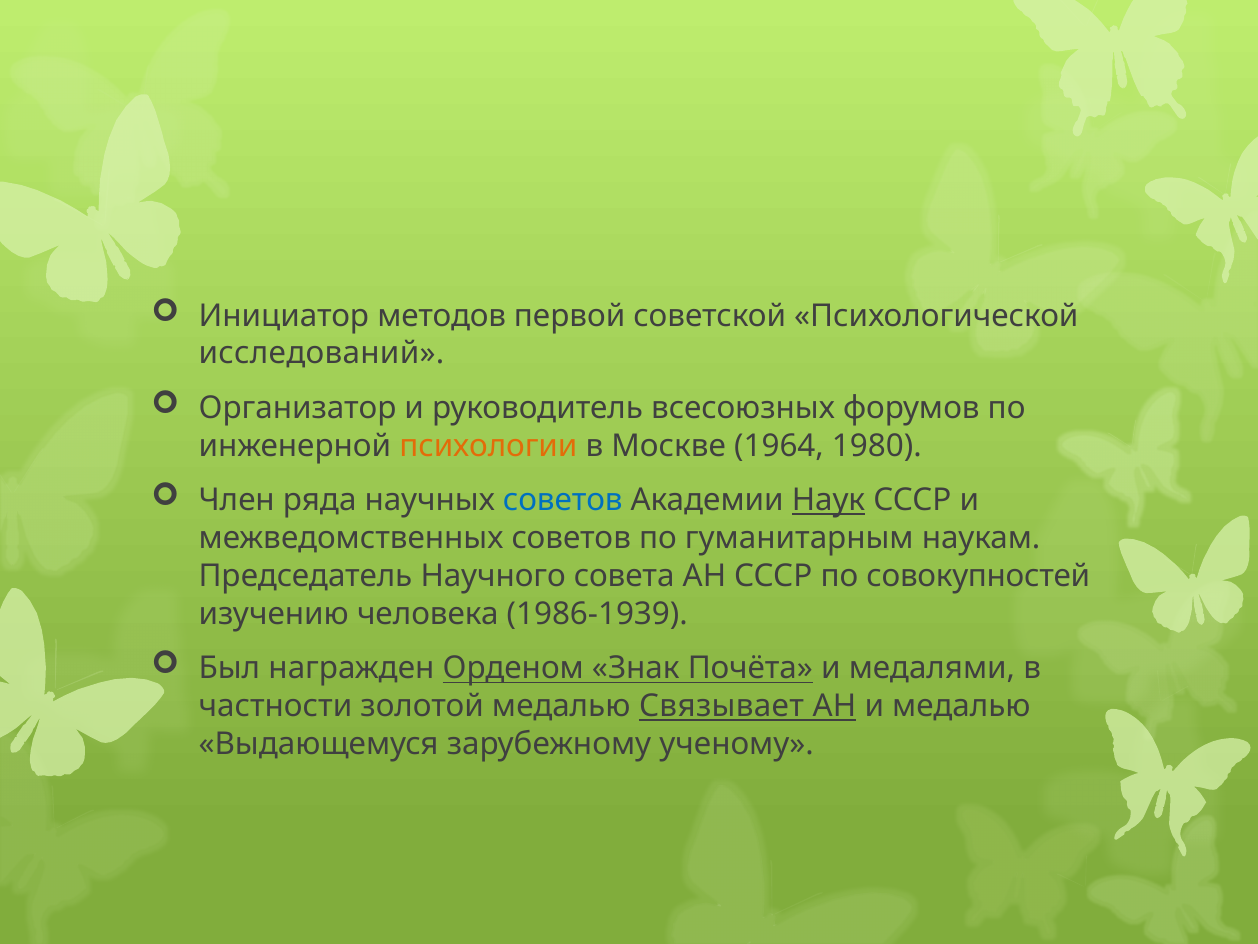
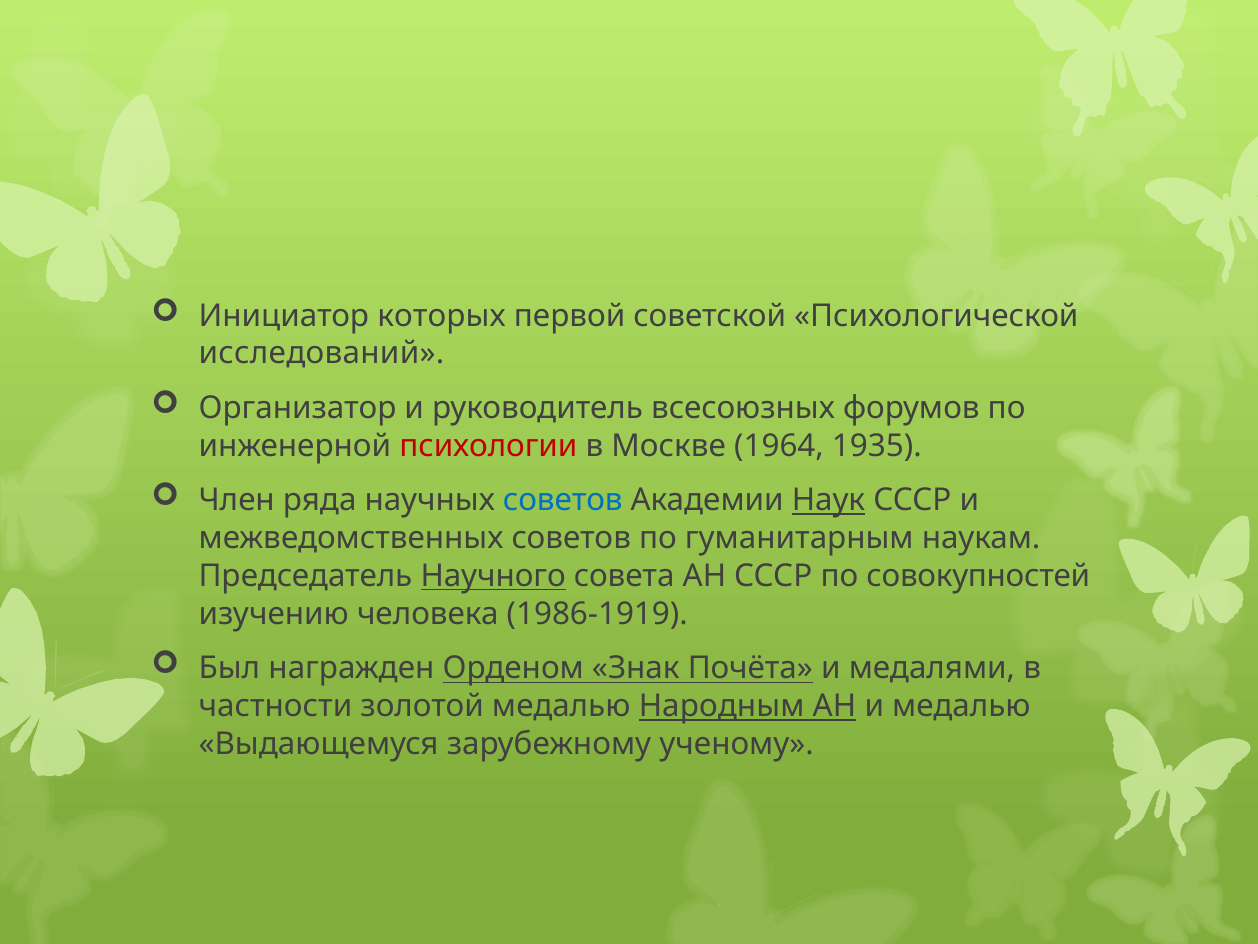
методов: методов -> которых
психологии colour: orange -> red
1980: 1980 -> 1935
Научного underline: none -> present
1986-1939: 1986-1939 -> 1986-1919
Связывает: Связывает -> Народным
